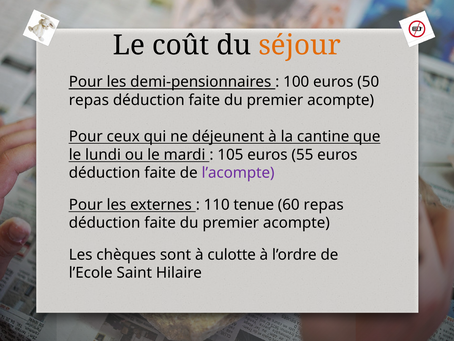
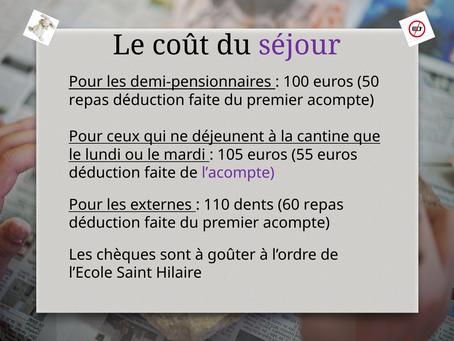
séjour colour: orange -> purple
tenue: tenue -> dents
culotte: culotte -> goûter
